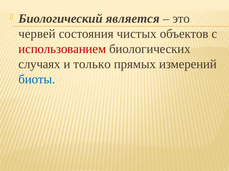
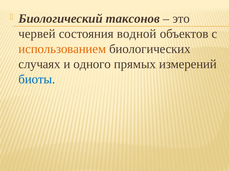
является: является -> таксонов
чистых: чистых -> водной
использованием colour: red -> orange
только: только -> одного
